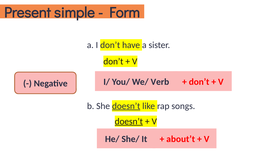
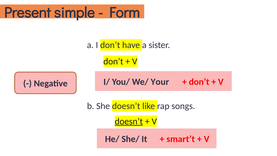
Verb: Verb -> Your
doesn’t at (126, 106) underline: present -> none
about’t: about’t -> smart’t
